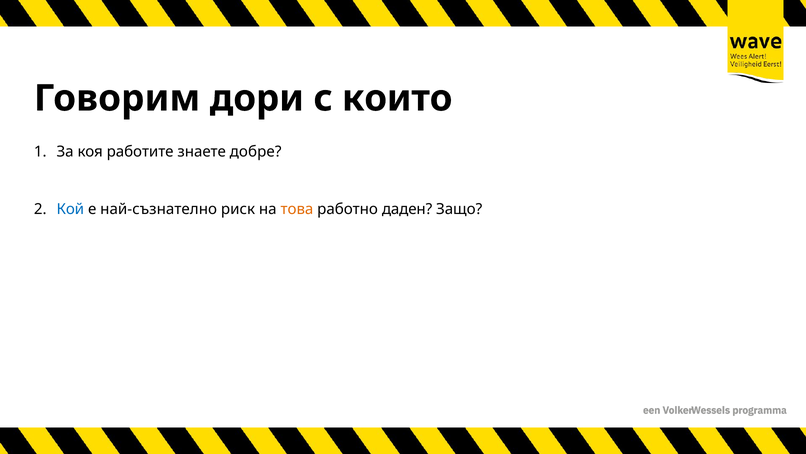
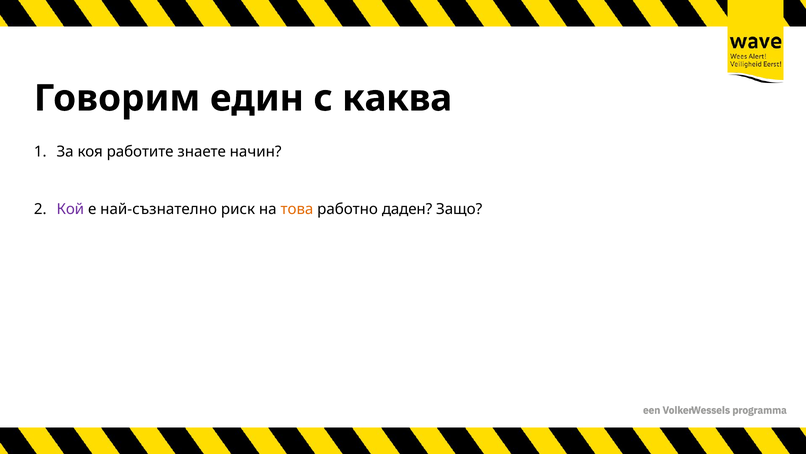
дори: дори -> един
които: които -> каква
добре: добре -> начин
Кой colour: blue -> purple
